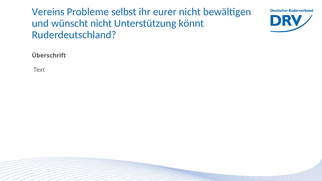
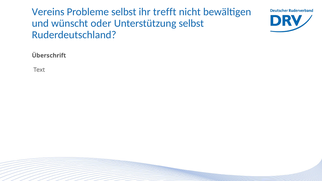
eurer: eurer -> trefft
wünscht nicht: nicht -> oder
Unterstützung könnt: könnt -> selbst
